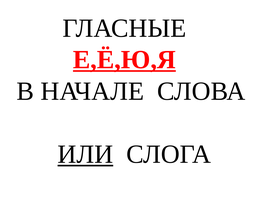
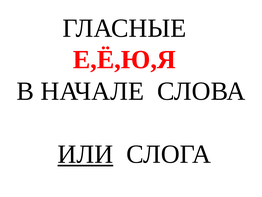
Е,Ё,Ю,Я underline: present -> none
